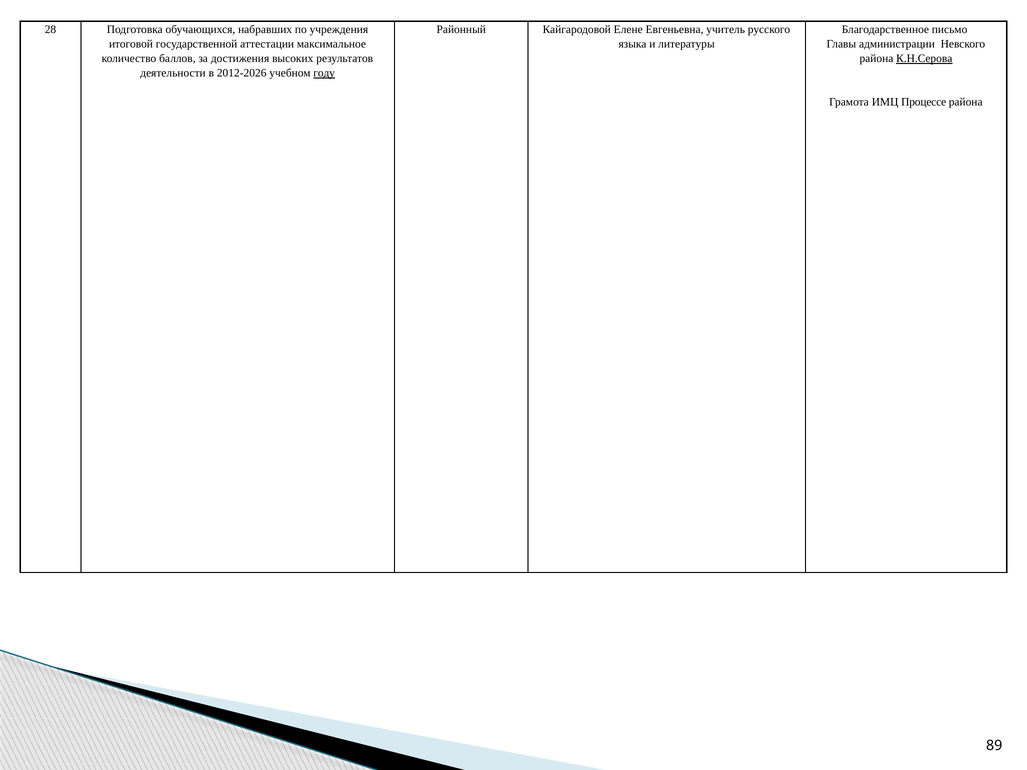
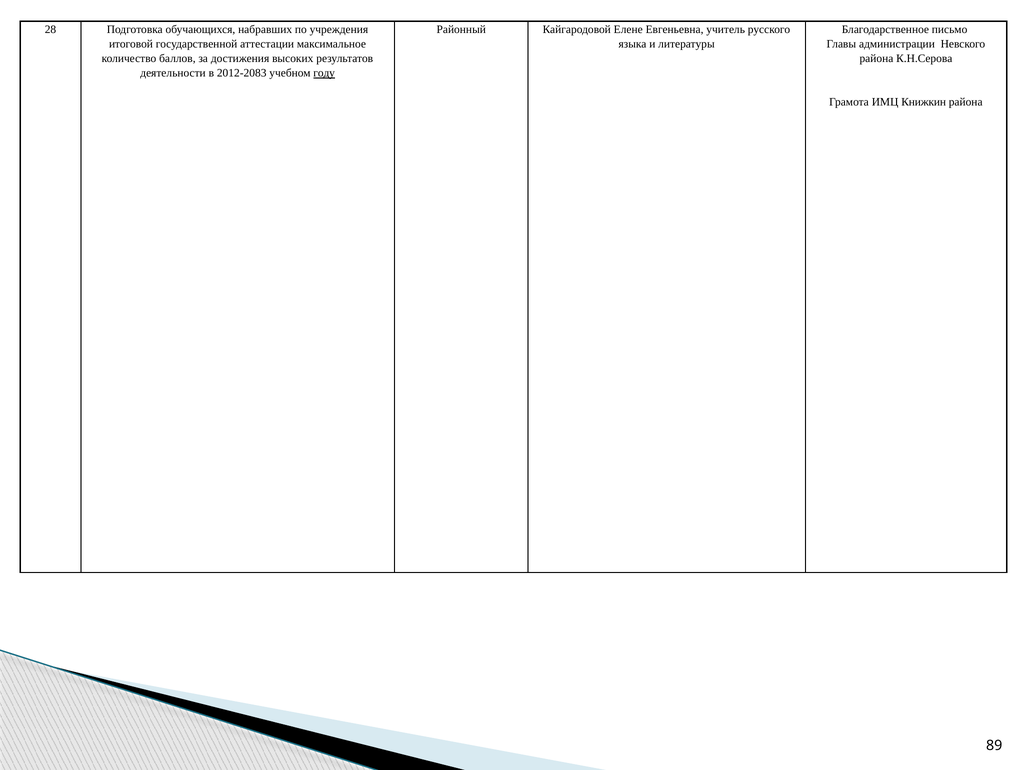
К.Н.Серова underline: present -> none
2012-2026: 2012-2026 -> 2012-2083
Процессе: Процессе -> Книжкин
